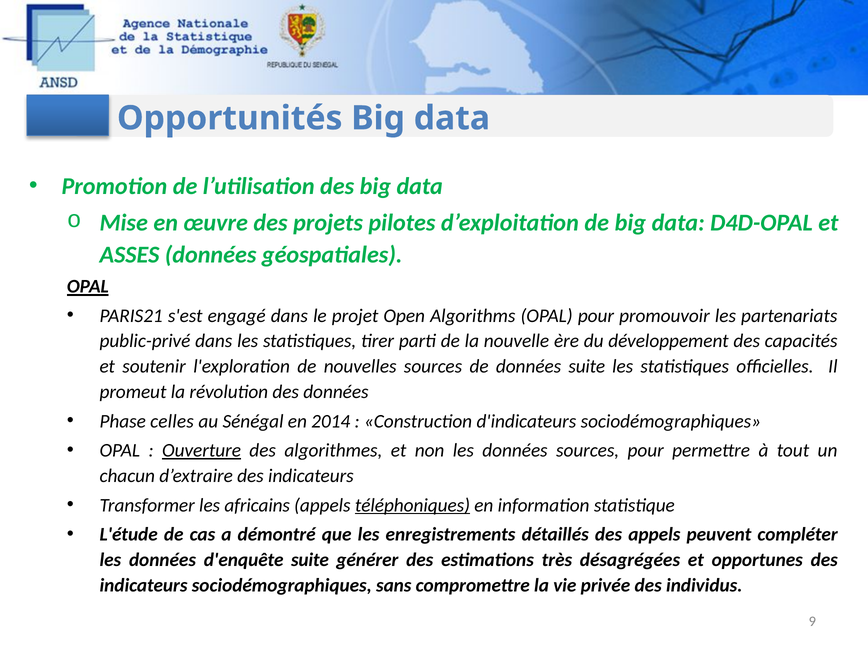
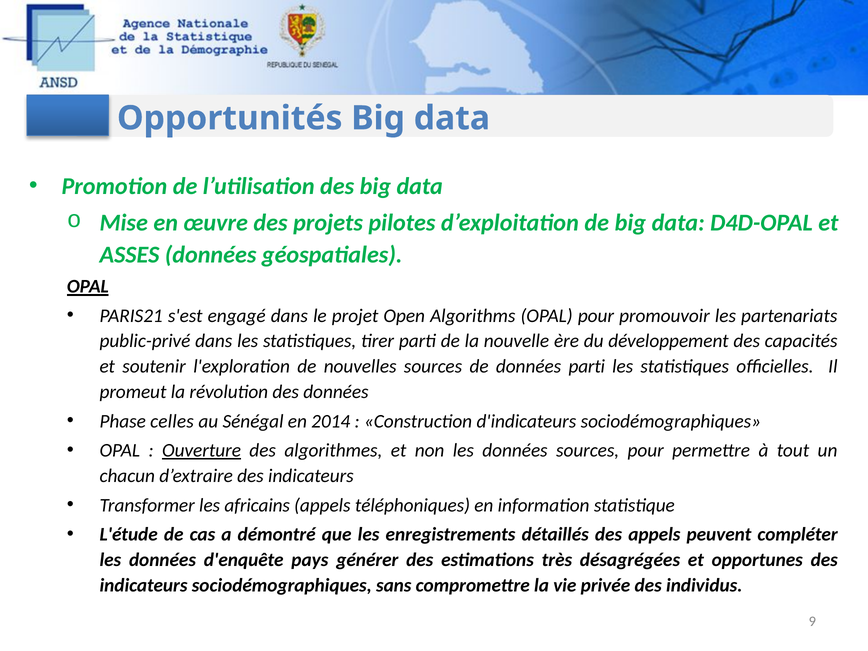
données suite: suite -> parti
téléphoniques underline: present -> none
d'enquête suite: suite -> pays
